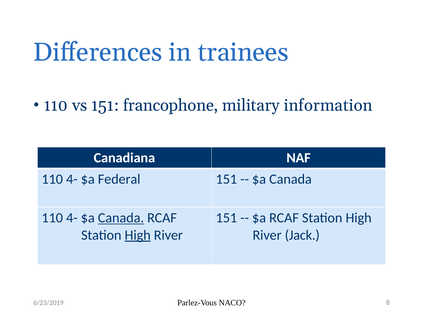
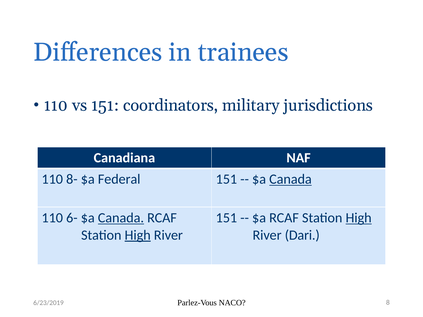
francophone: francophone -> coordinators
information: information -> jurisdictions
4- at (72, 179): 4- -> 8-
Canada at (290, 179) underline: none -> present
4- at (72, 218): 4- -> 6-
High at (359, 218) underline: none -> present
Jack: Jack -> Dari
